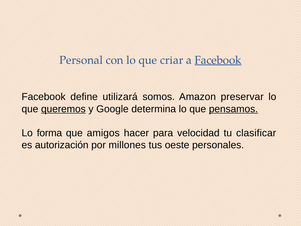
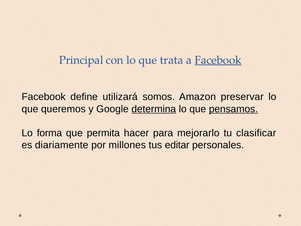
Personal: Personal -> Principal
criar: criar -> trata
queremos underline: present -> none
determina underline: none -> present
amigos: amigos -> permita
velocidad: velocidad -> mejorarlo
autorización: autorización -> diariamente
oeste: oeste -> editar
